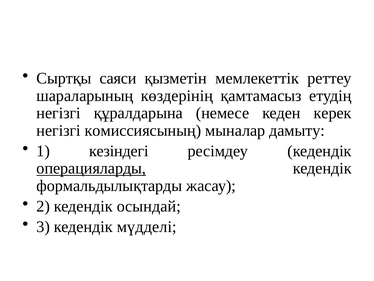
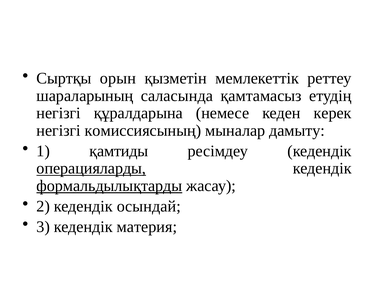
саяси: саяси -> орын
көздерінің: көздерінің -> саласында
кезіндегі: кезіндегі -> қамтиды
формальдылықтарды underline: none -> present
мүдделі: мүдделі -> материя
